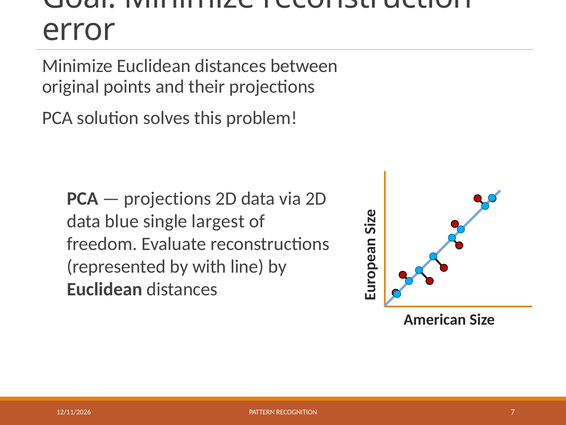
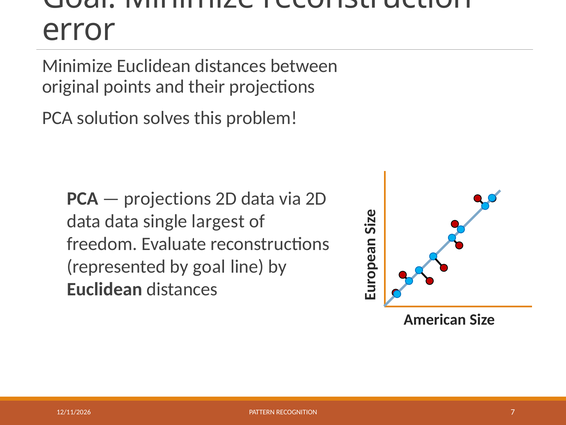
data blue: blue -> data
by with: with -> goal
